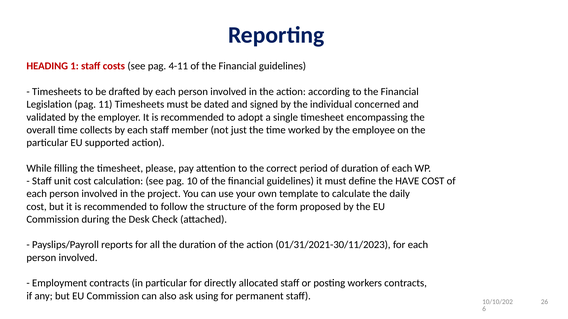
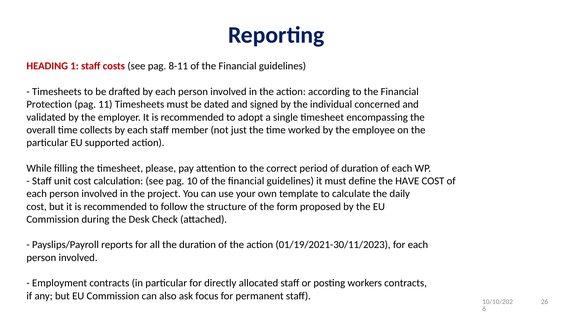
4-11: 4-11 -> 8-11
Legislation: Legislation -> Protection
01/31/2021-30/11/2023: 01/31/2021-30/11/2023 -> 01/19/2021-30/11/2023
using: using -> focus
